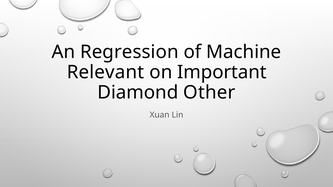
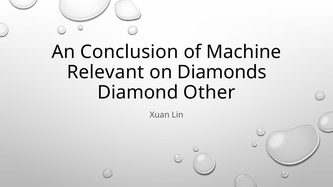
Regression: Regression -> Conclusion
Important: Important -> Diamonds
